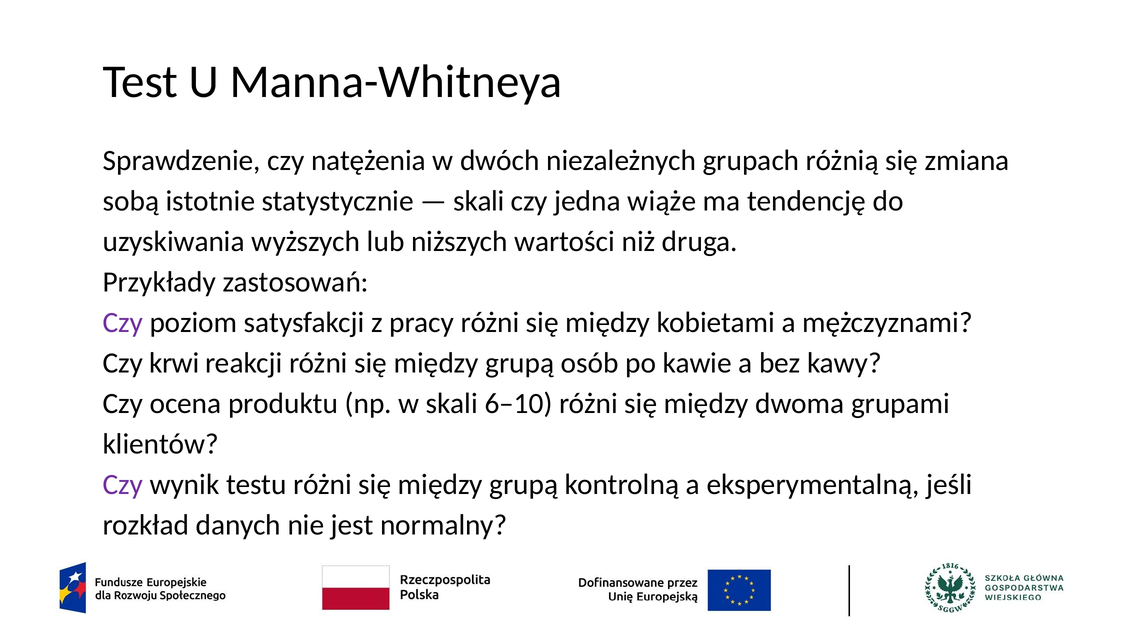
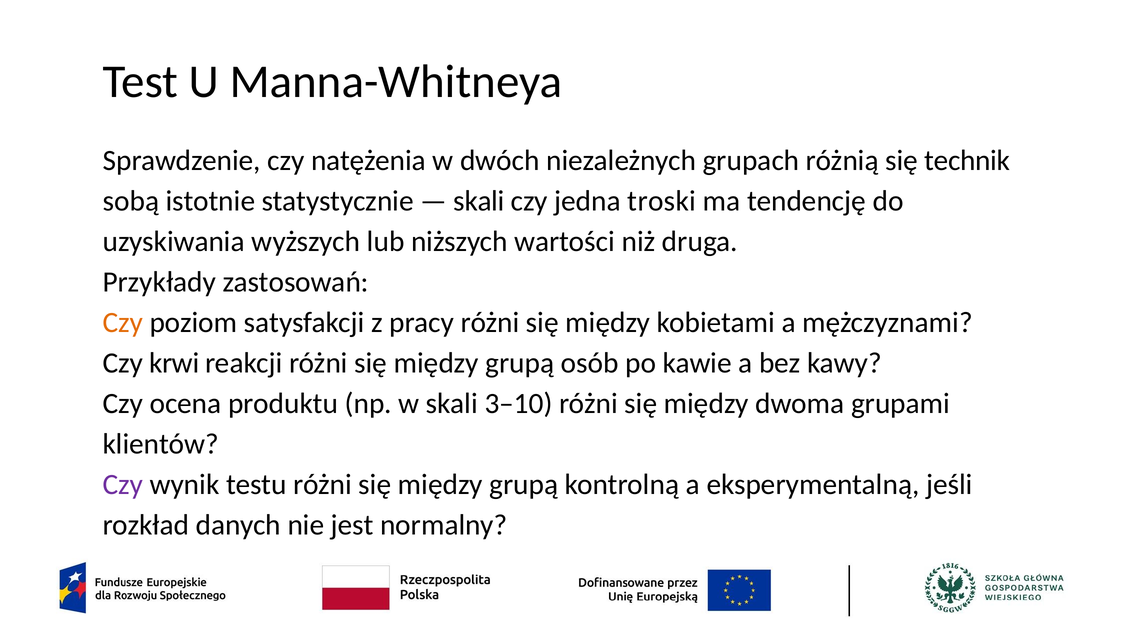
zmiana: zmiana -> technik
wiąże: wiąże -> troski
Czy at (123, 322) colour: purple -> orange
6–10: 6–10 -> 3–10
